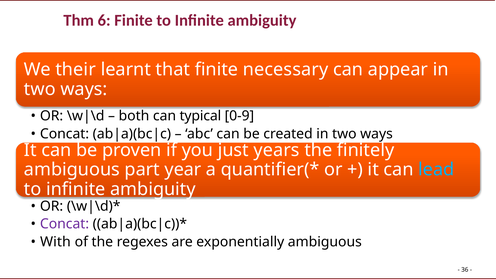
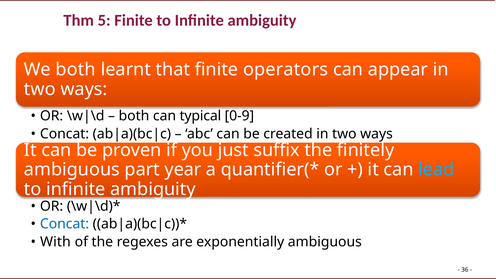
6: 6 -> 5
We their: their -> both
necessary: necessary -> operators
years: years -> suffix
Concat at (65, 224) colour: purple -> blue
